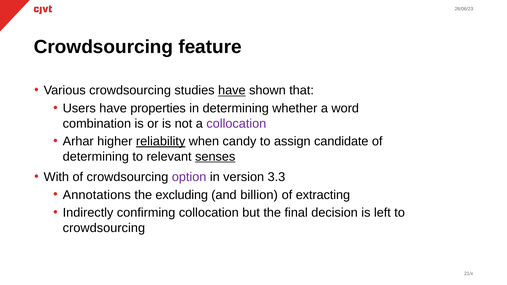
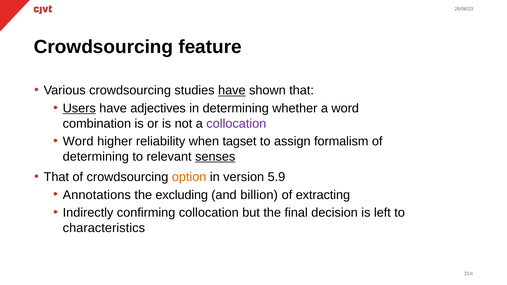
Users underline: none -> present
properties: properties -> adjectives
Arhar at (78, 141): Arhar -> Word
reliability underline: present -> none
candy: candy -> tagset
candidate: candidate -> formalism
With at (56, 177): With -> That
option colour: purple -> orange
3.3: 3.3 -> 5.9
crowdsourcing at (104, 228): crowdsourcing -> characteristics
